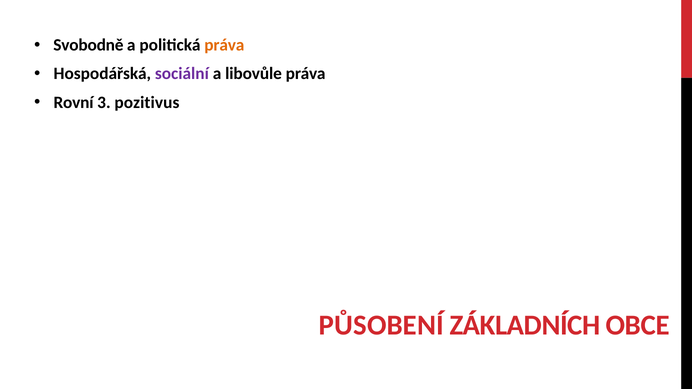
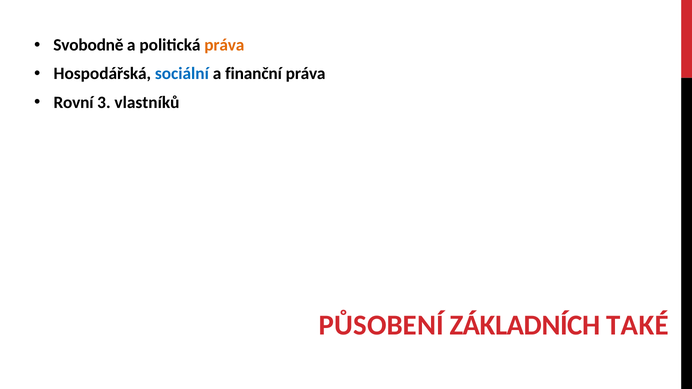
sociální colour: purple -> blue
libovůle: libovůle -> finanční
pozitivus: pozitivus -> vlastníků
OBCE: OBCE -> TAKÉ
